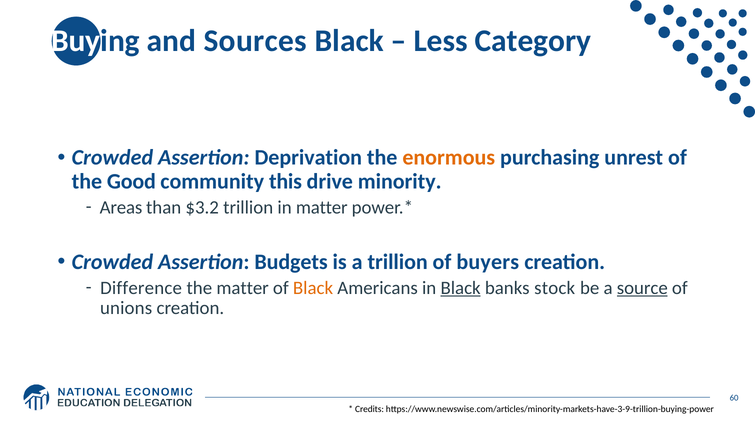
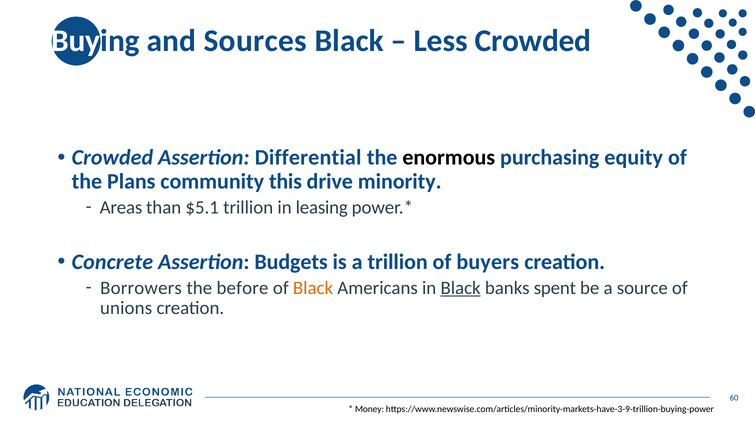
Less Category: Category -> Crowded
Deprivation: Deprivation -> Differential
enormous colour: orange -> black
unrest: unrest -> equity
Good: Good -> Plans
$3.2: $3.2 -> $5.1
in matter: matter -> leasing
Crowded at (112, 262): Crowded -> Concrete
Difference: Difference -> Borrowers
the matter: matter -> before
stock: stock -> spent
source underline: present -> none
Credits: Credits -> Money
